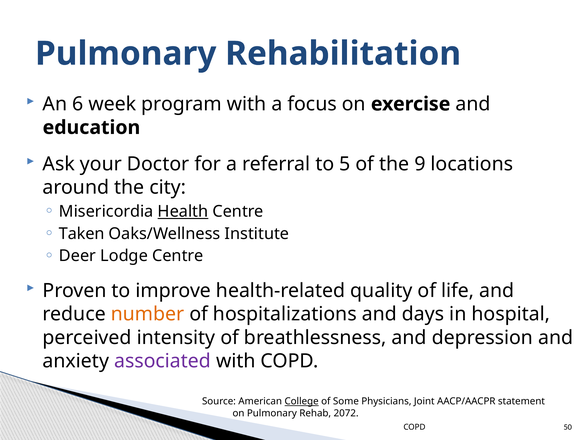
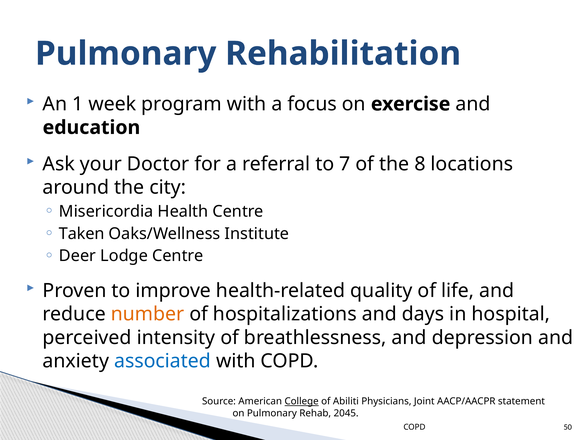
6: 6 -> 1
5: 5 -> 7
9: 9 -> 8
Health underline: present -> none
associated colour: purple -> blue
Some: Some -> Abiliti
2072: 2072 -> 2045
